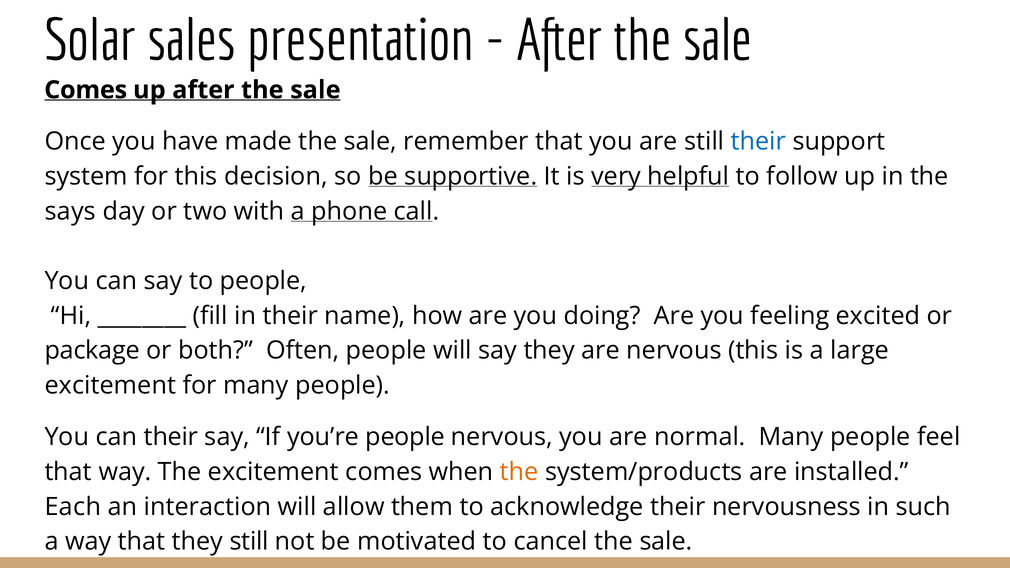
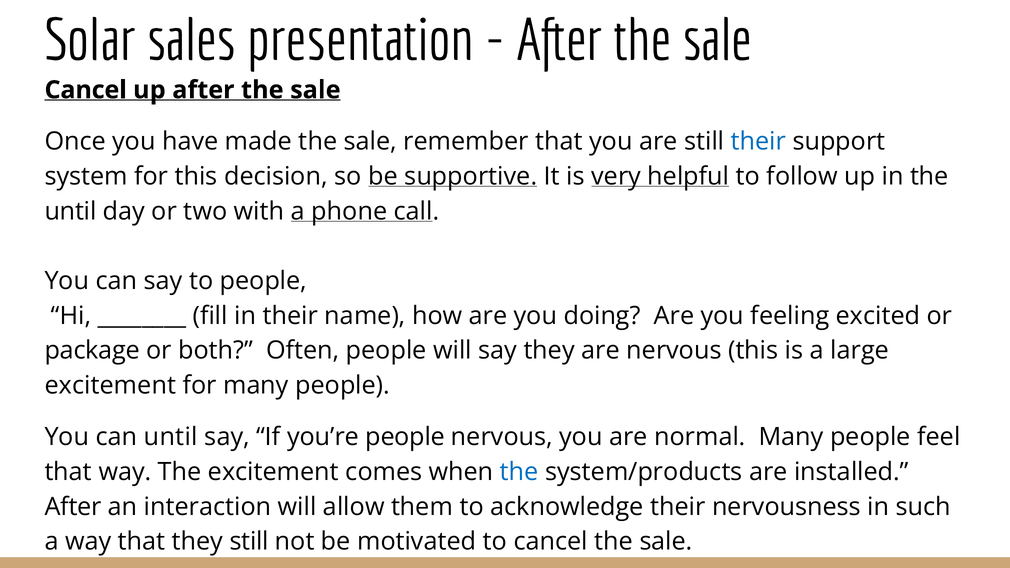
Comes at (86, 90): Comes -> Cancel
says at (70, 211): says -> until
can their: their -> until
the at (519, 472) colour: orange -> blue
Each at (73, 507): Each -> After
